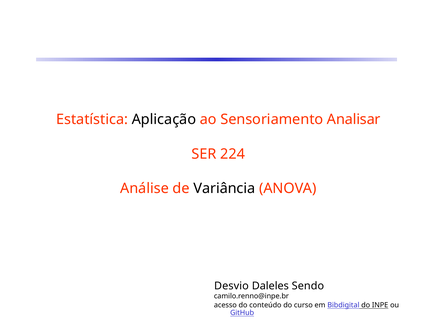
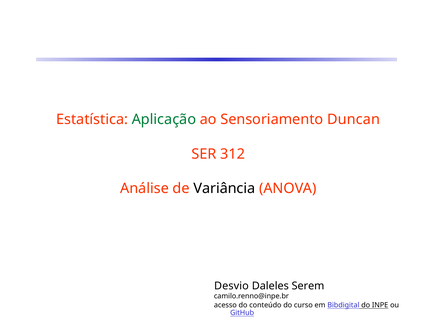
Aplicação colour: black -> green
Analisar: Analisar -> Duncan
224: 224 -> 312
Sendo: Sendo -> Serem
